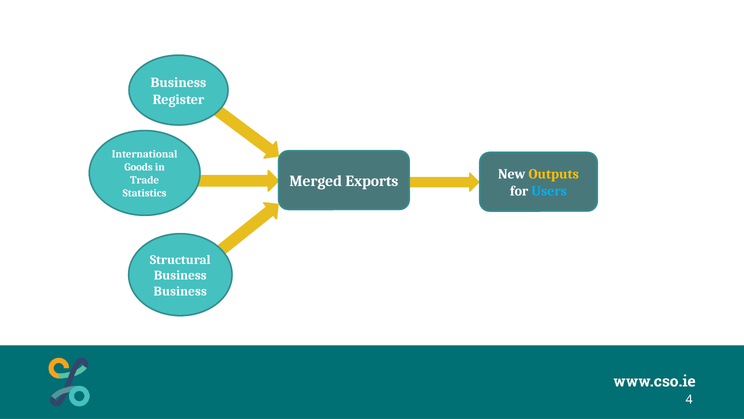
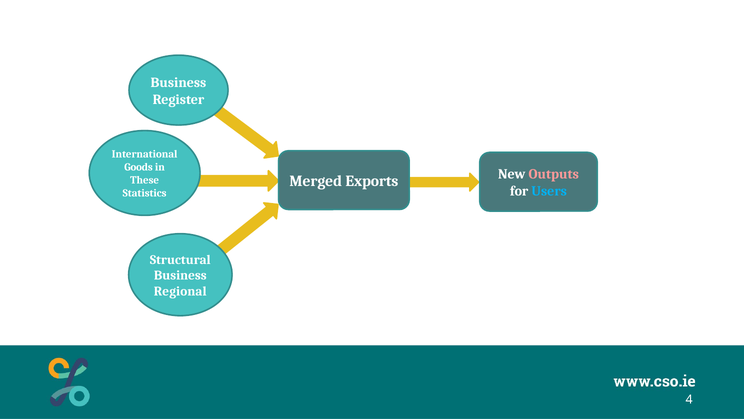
Outputs colour: yellow -> pink
Trade: Trade -> These
Business at (180, 291): Business -> Regional
